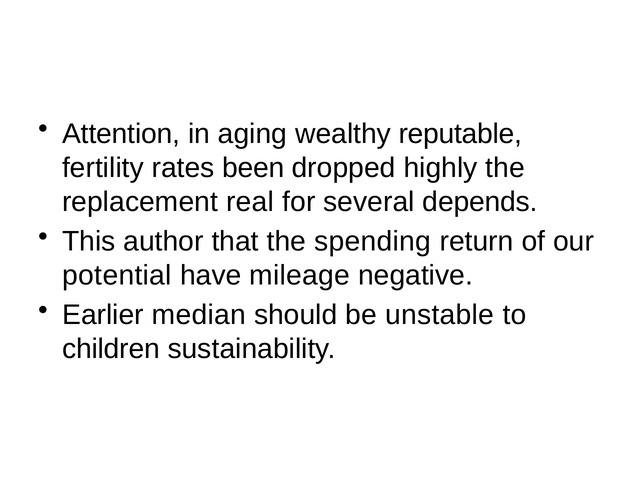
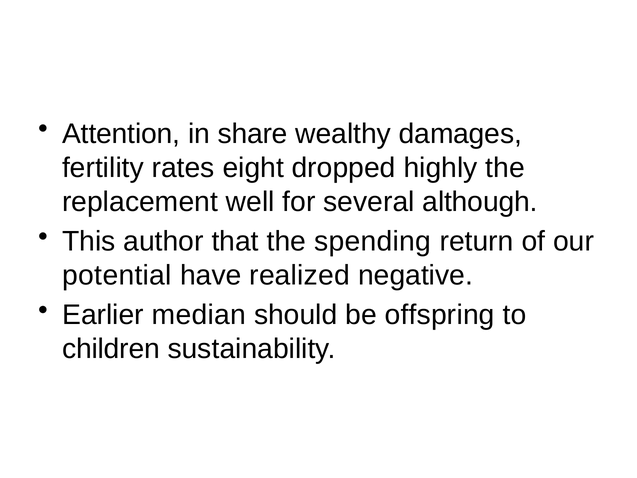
aging: aging -> share
reputable: reputable -> damages
been: been -> eight
real: real -> well
depends: depends -> although
mileage: mileage -> realized
unstable: unstable -> offspring
